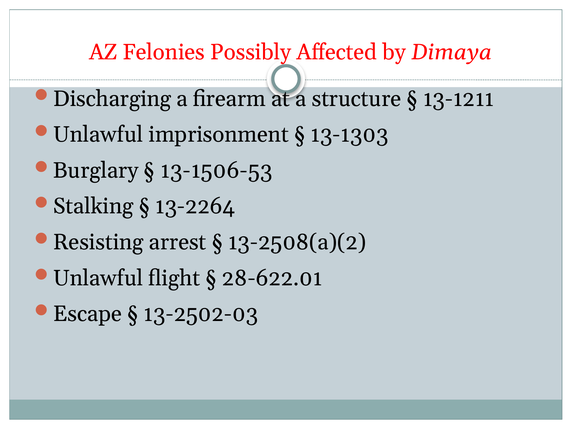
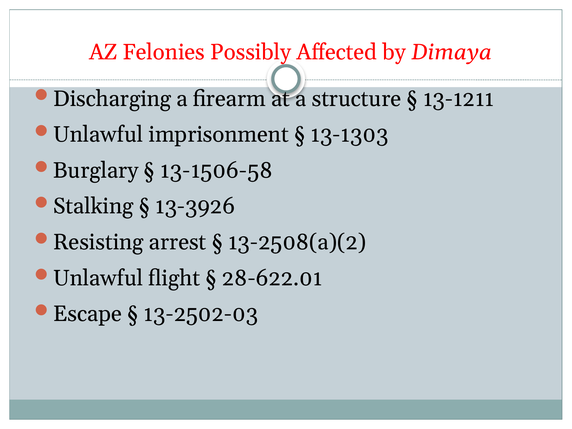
13-1506-53: 13-1506-53 -> 13-1506-58
13-2264: 13-2264 -> 13-3926
